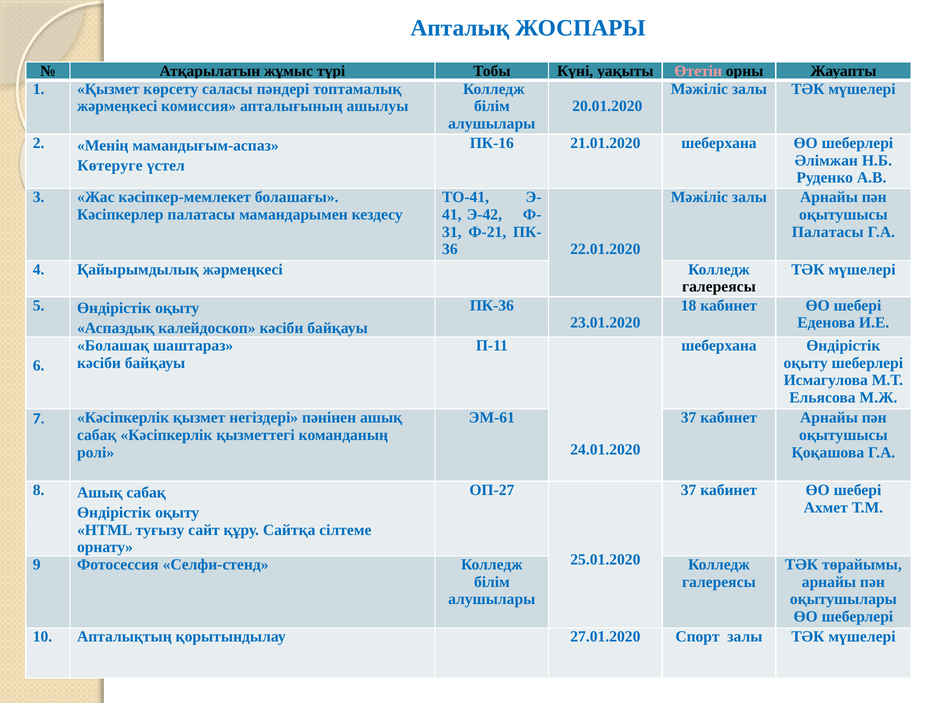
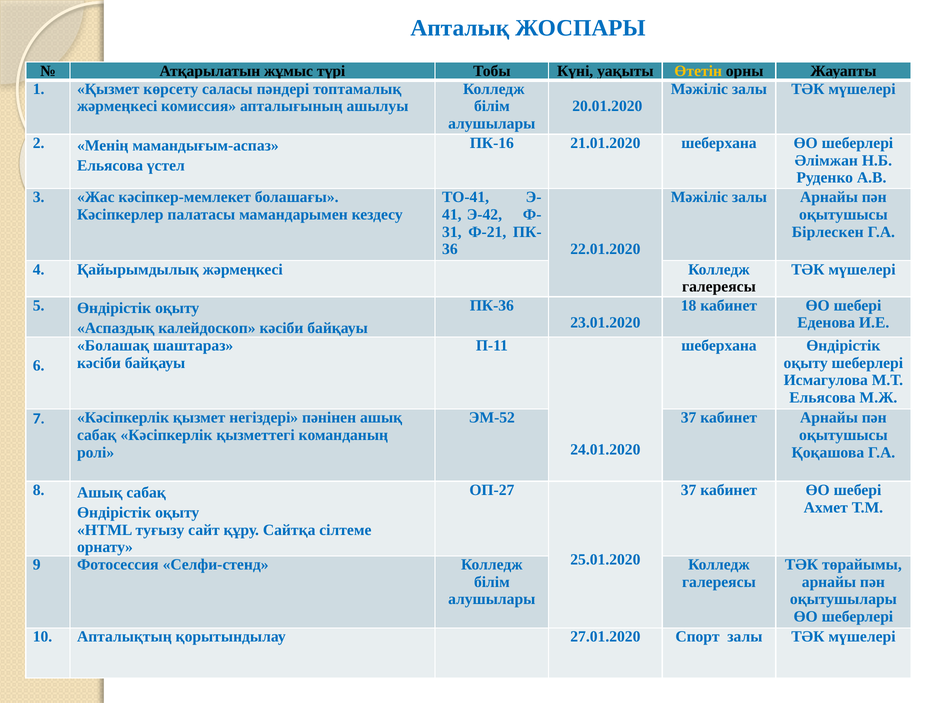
Өтетін colour: pink -> yellow
Көтеруге at (110, 166): Көтеруге -> Ельясова
Палатасы at (828, 232): Палатасы -> Бірлескен
ЭМ-61: ЭМ-61 -> ЭМ-52
